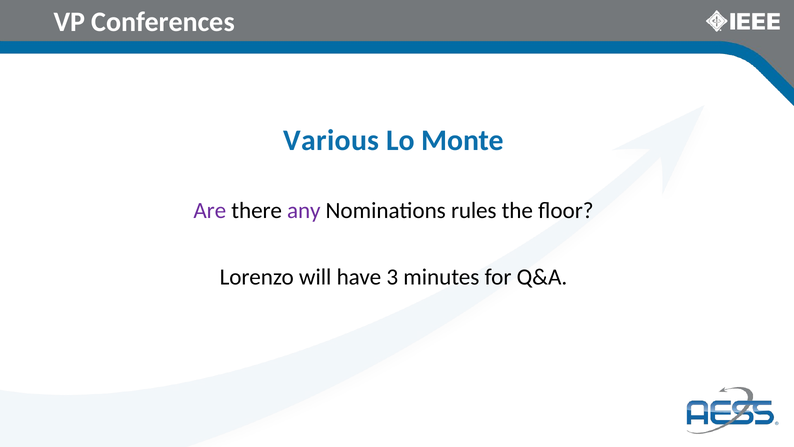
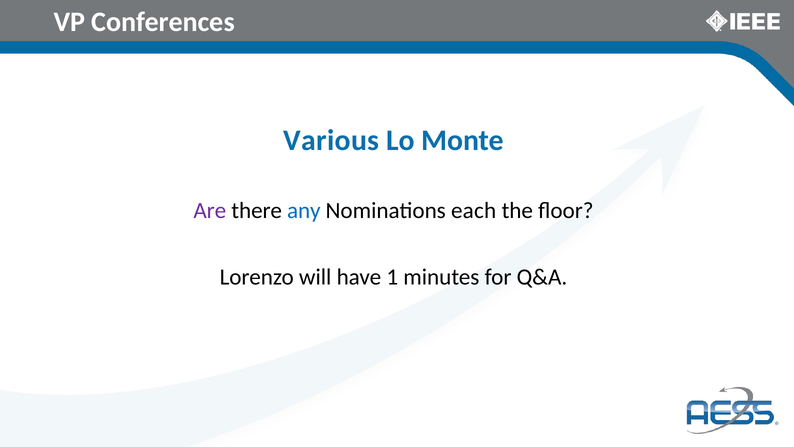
any colour: purple -> blue
rules: rules -> each
3: 3 -> 1
